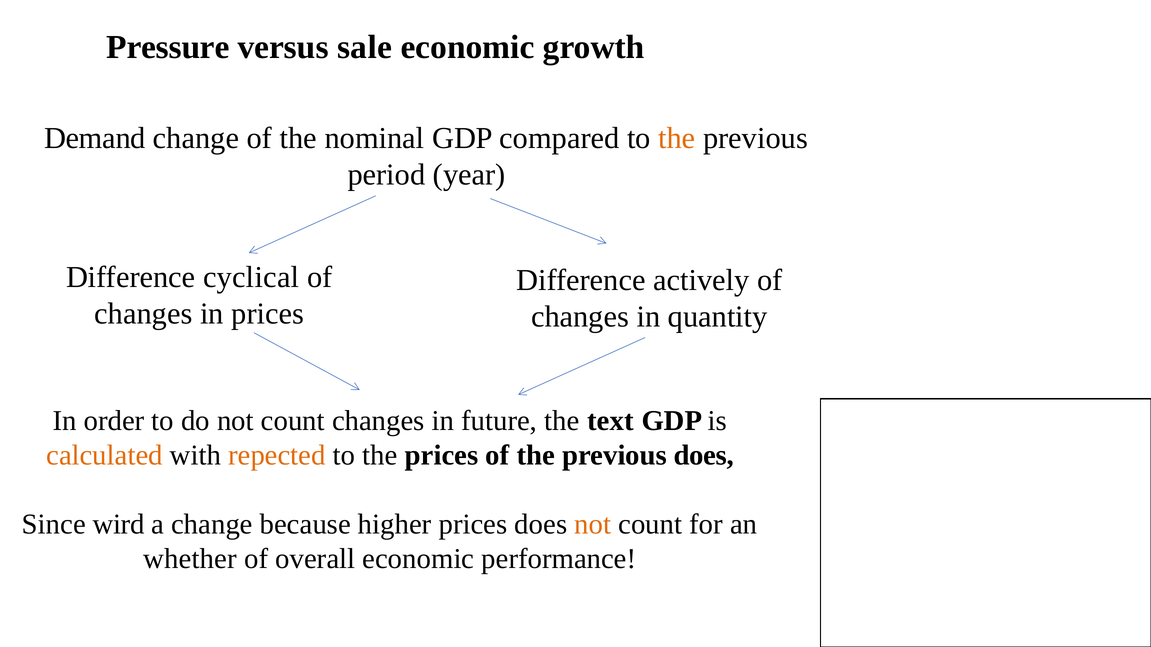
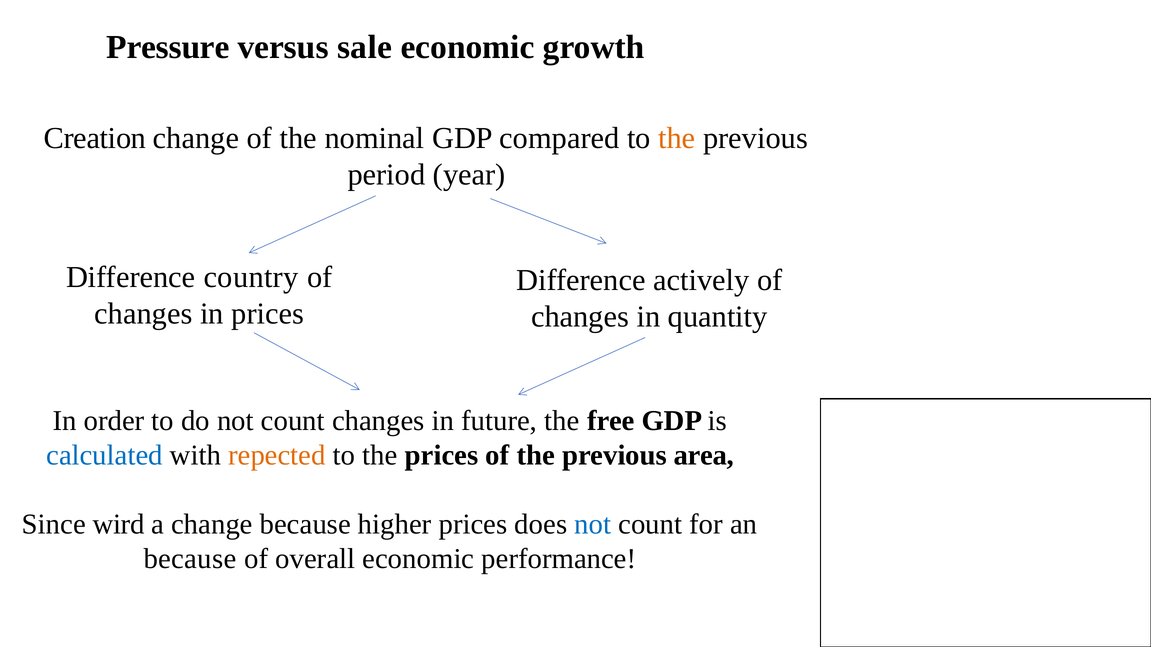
Demand: Demand -> Creation
cyclical: cyclical -> country
text: text -> free
calculated colour: orange -> blue
previous does: does -> area
not at (593, 525) colour: orange -> blue
whether at (190, 559): whether -> because
